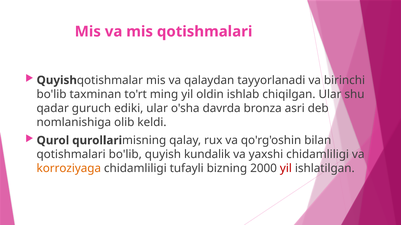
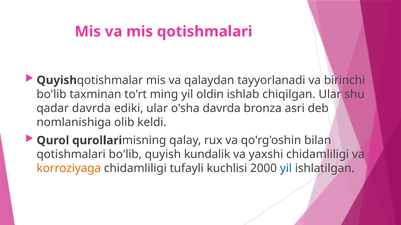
qadar guruch: guruch -> davrda
bizning: bizning -> kuchlisi
yil at (286, 169) colour: red -> blue
